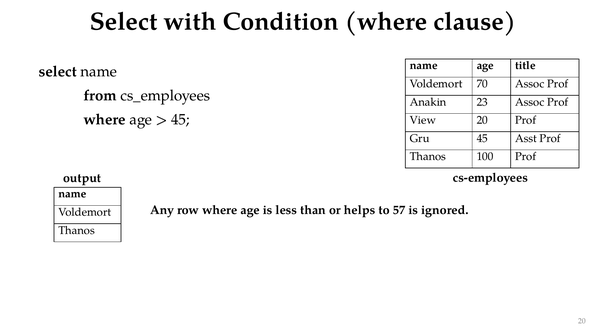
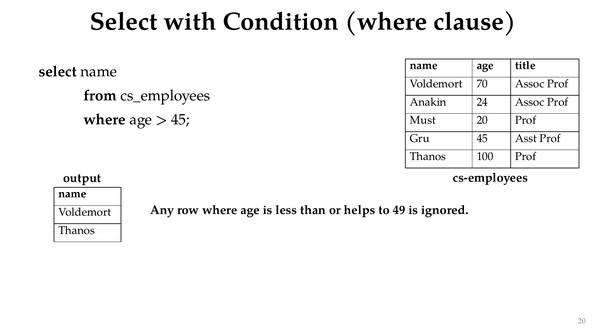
23: 23 -> 24
View: View -> Must
57: 57 -> 49
